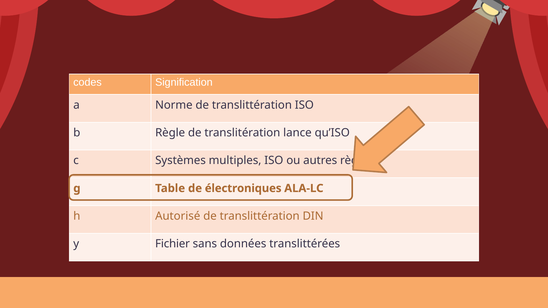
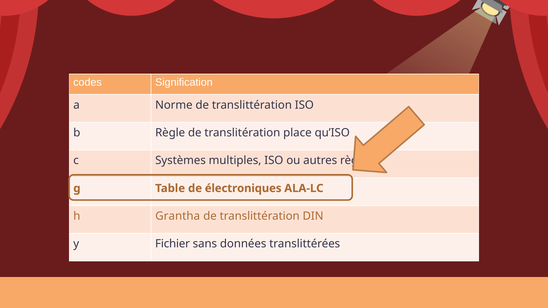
lance: lance -> place
Autorisé: Autorisé -> Grantha
